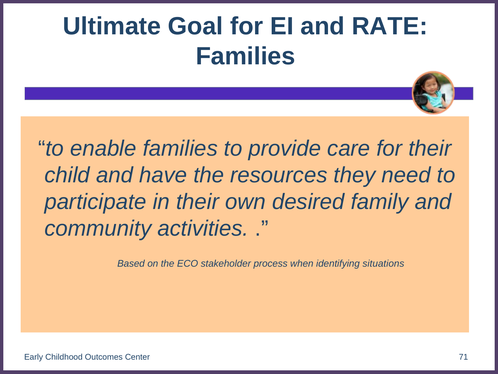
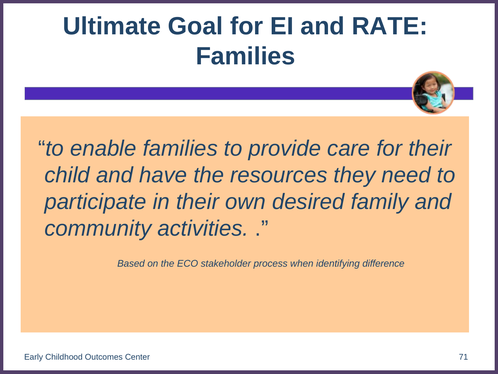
situations: situations -> difference
